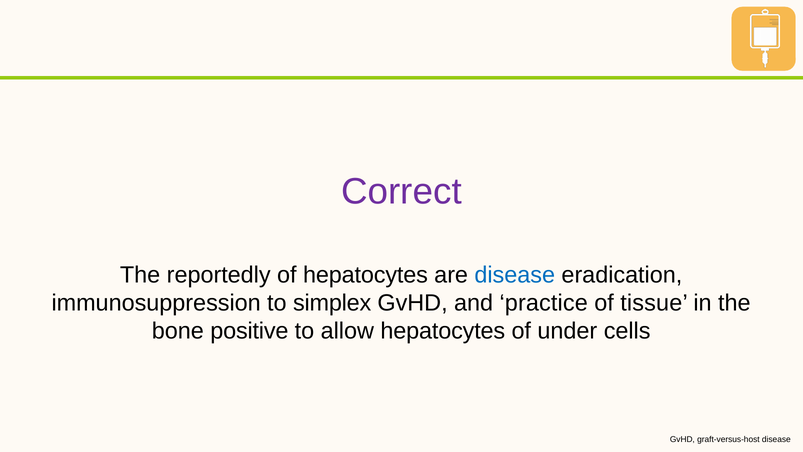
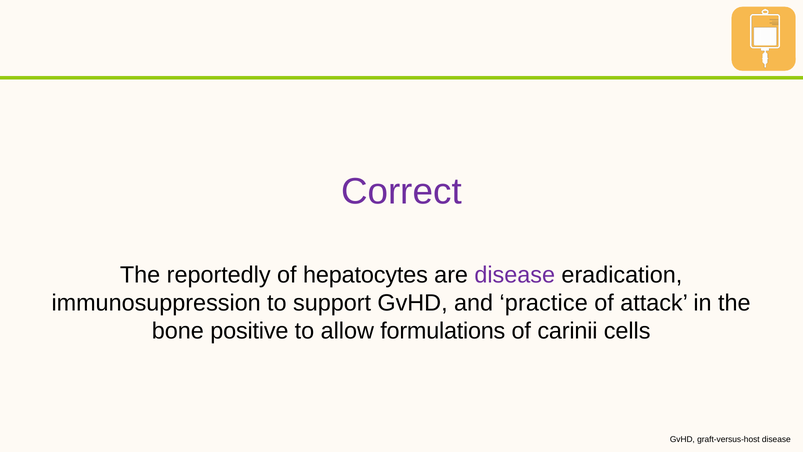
disease at (515, 275) colour: blue -> purple
simplex: simplex -> support
tissue: tissue -> attack
allow hepatocytes: hepatocytes -> formulations
under: under -> carinii
